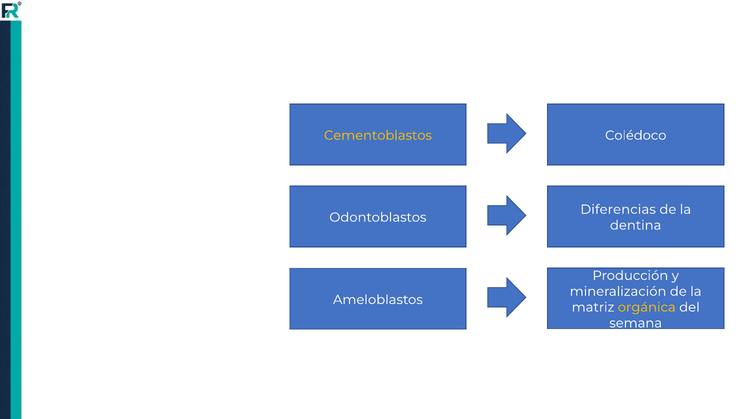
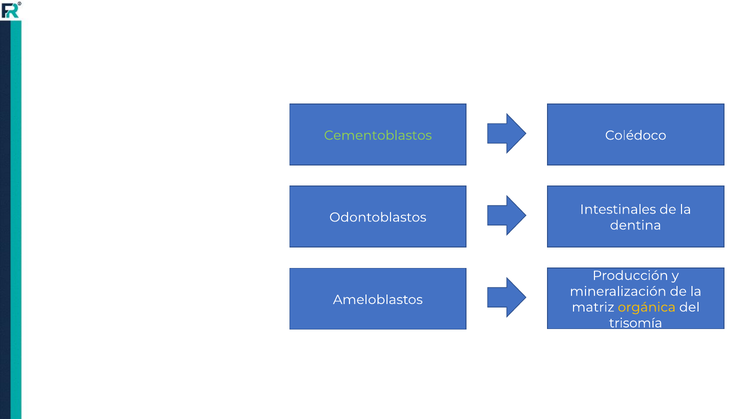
Cementoblastos colour: yellow -> light green
Diferencias: Diferencias -> Intestinales
semana: semana -> trisomía
